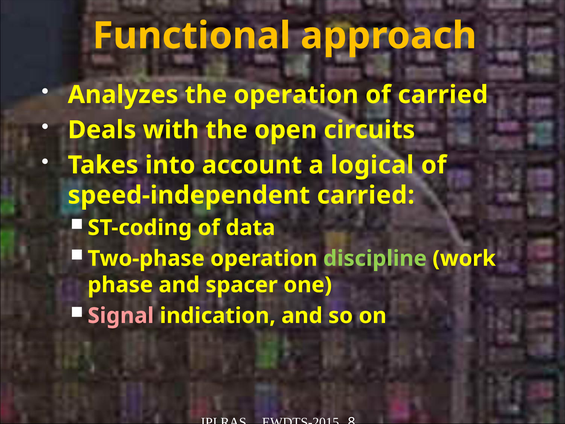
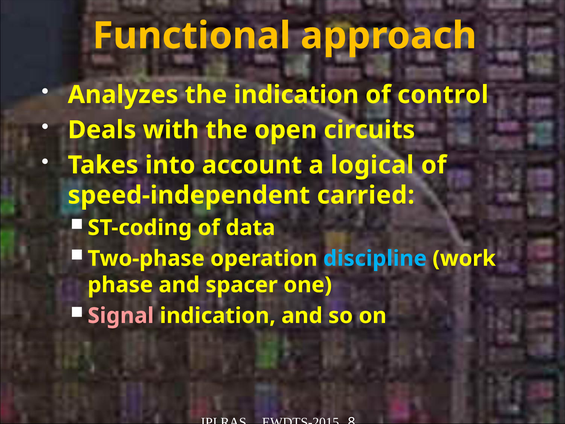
the operation: operation -> indication
of carried: carried -> control
discipline colour: light green -> light blue
